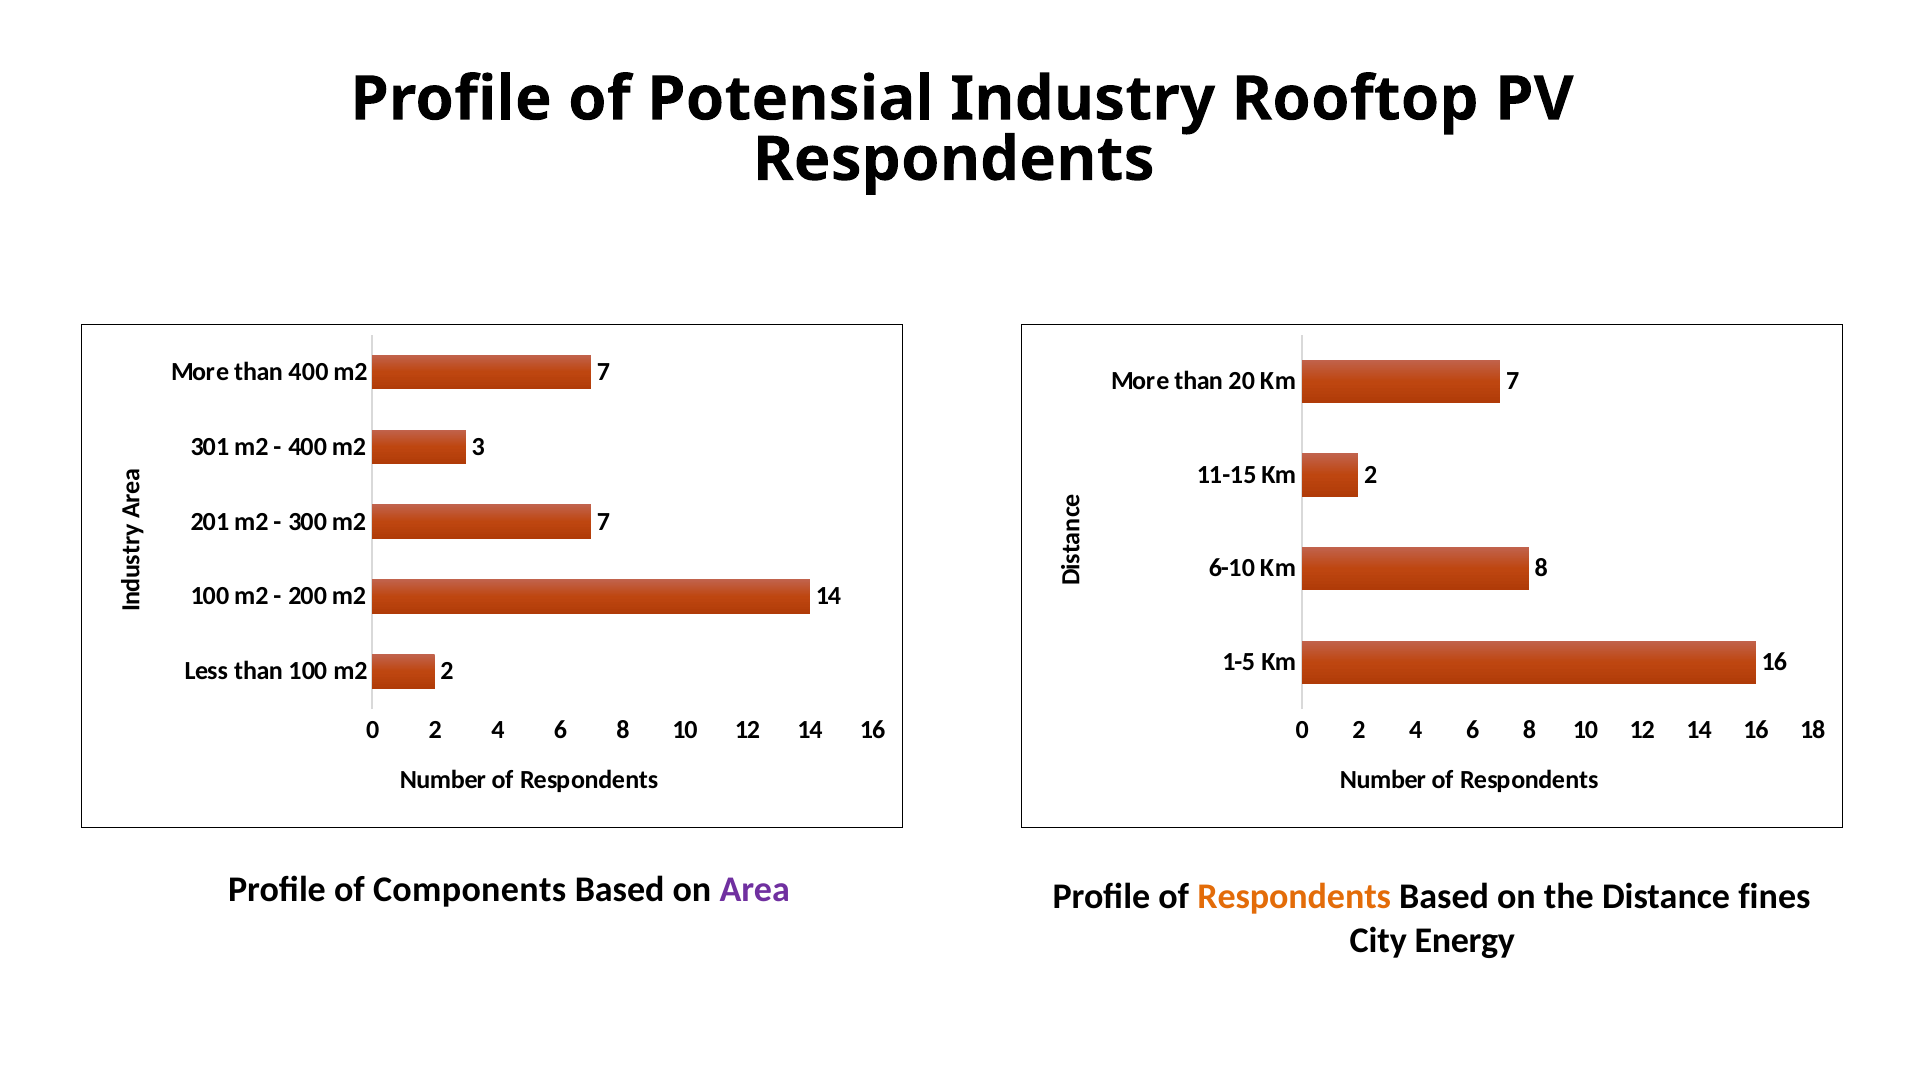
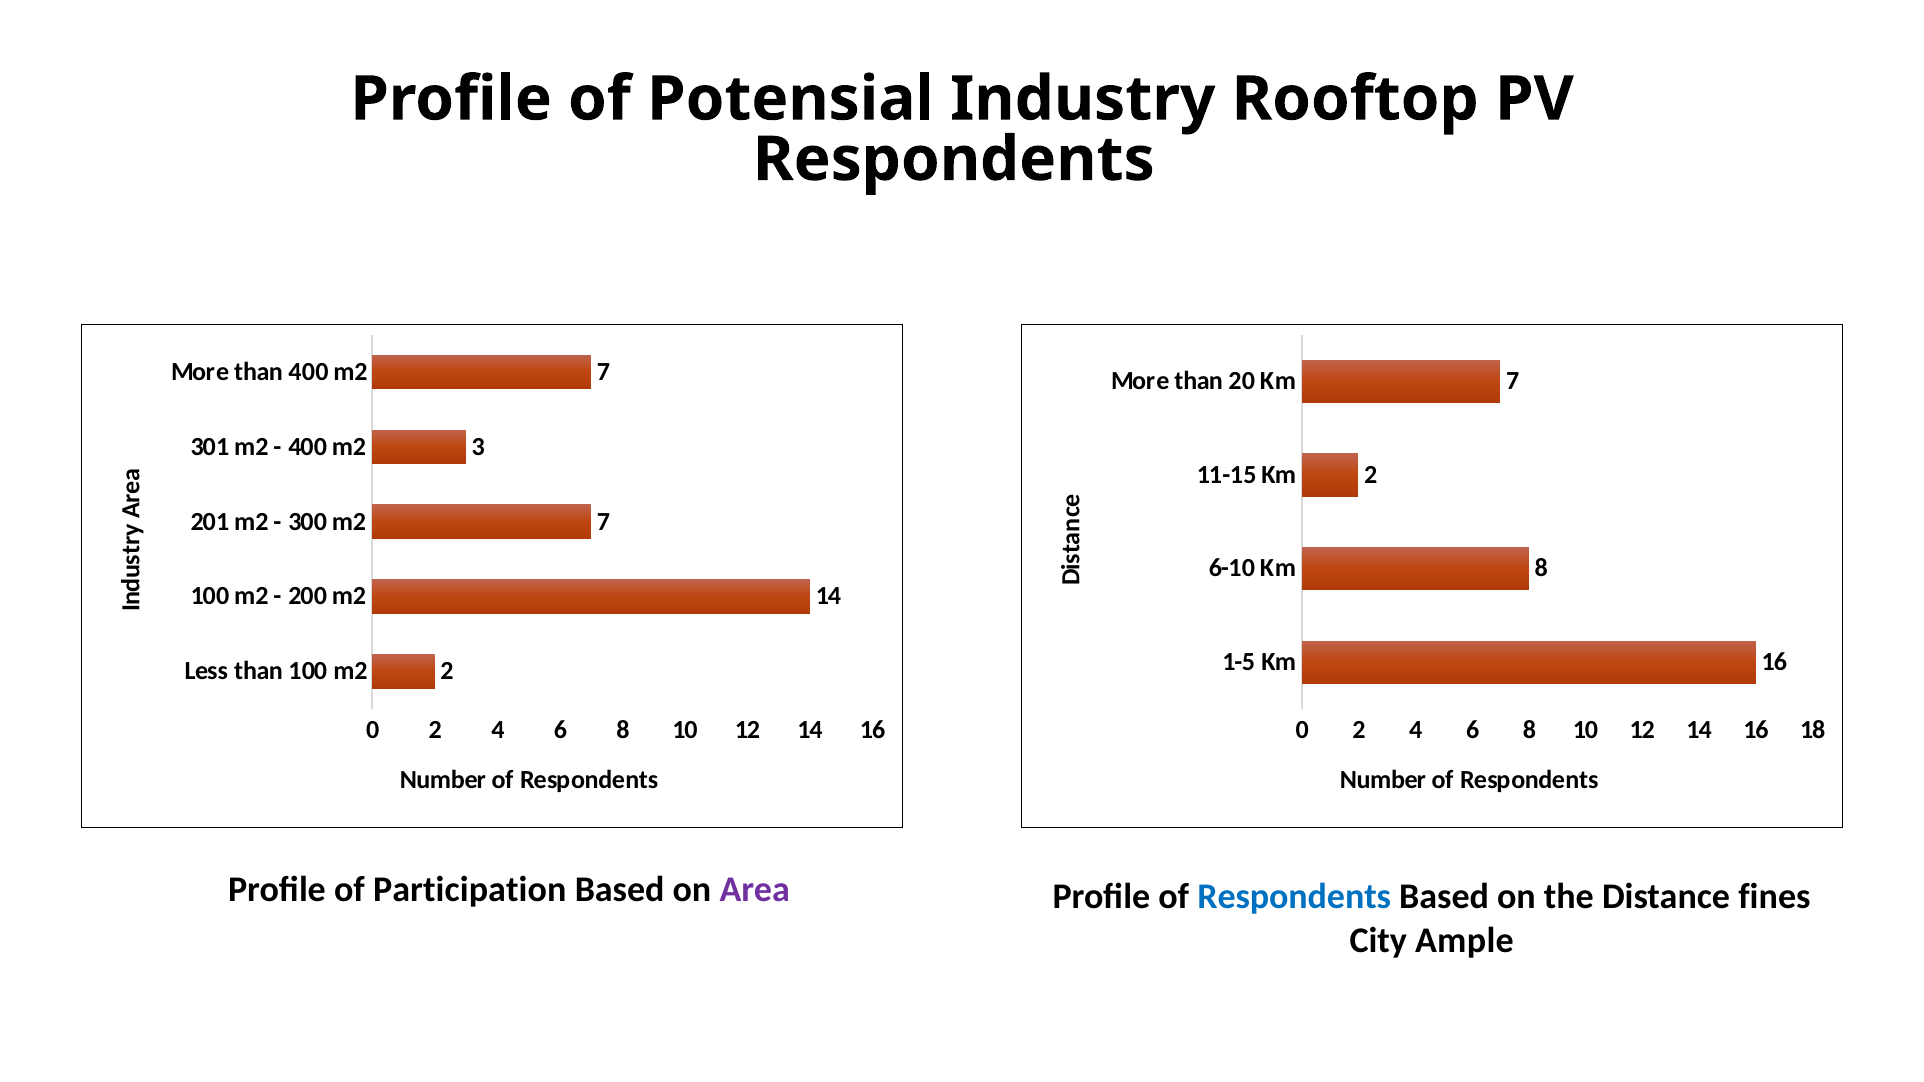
Components: Components -> Participation
Respondents at (1294, 897) colour: orange -> blue
Energy: Energy -> Ample
